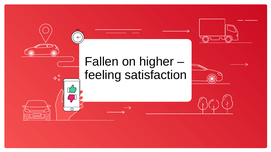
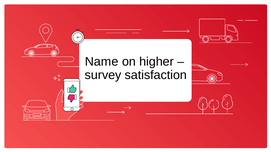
Fallen: Fallen -> Name
feeling: feeling -> survey
